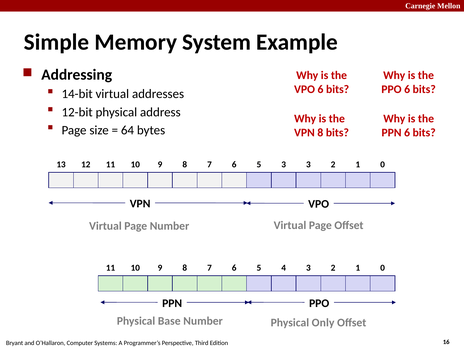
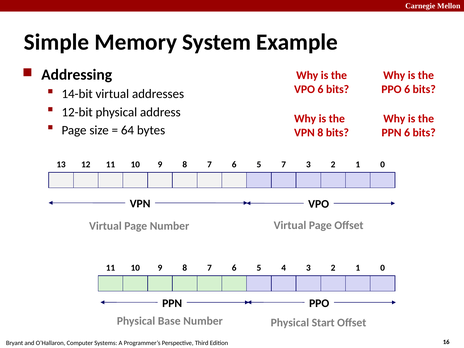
5 3: 3 -> 7
Only: Only -> Start
